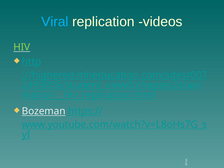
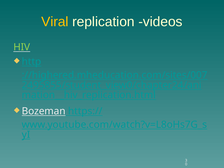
Viral colour: light blue -> yellow
